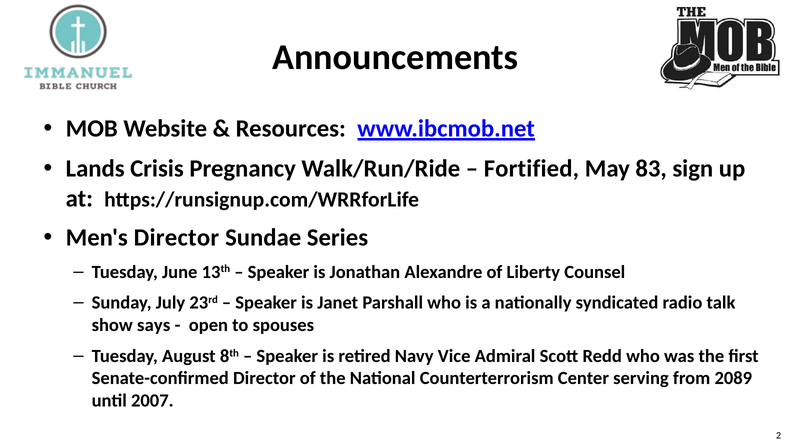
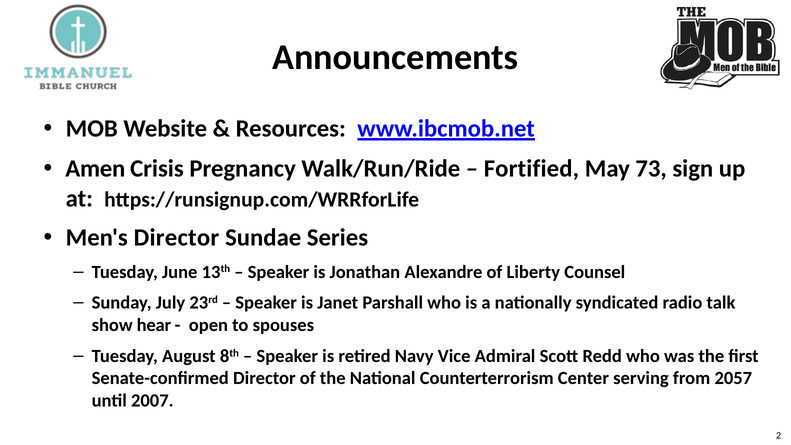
Lands: Lands -> Amen
83: 83 -> 73
says: says -> hear
2089: 2089 -> 2057
